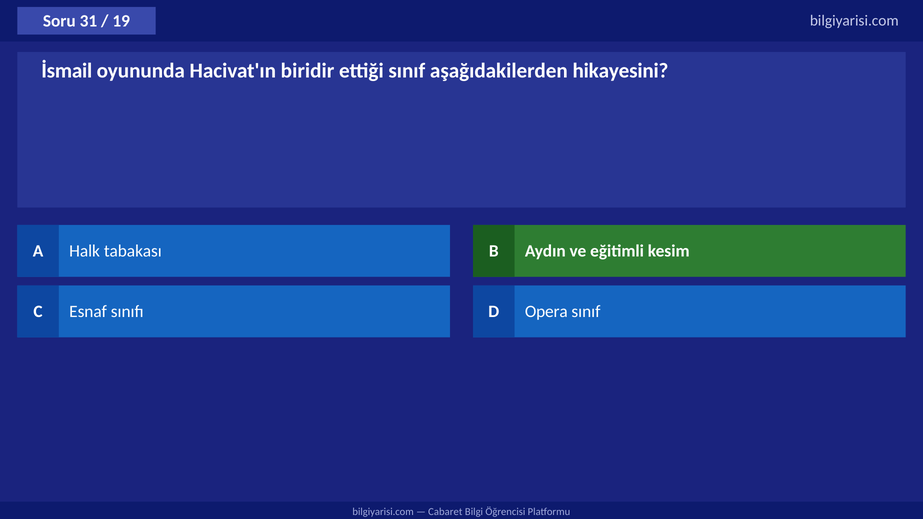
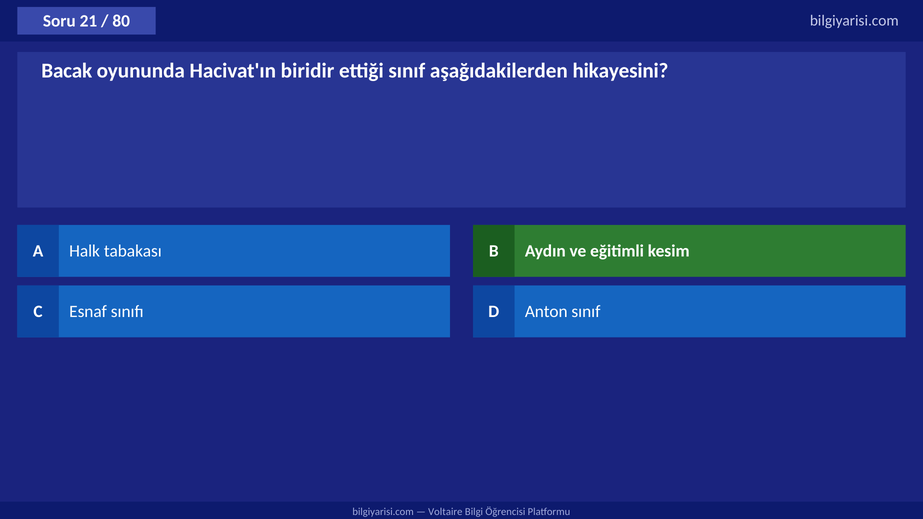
31: 31 -> 21
19: 19 -> 80
İsmail: İsmail -> Bacak
Opera: Opera -> Anton
Cabaret: Cabaret -> Voltaire
